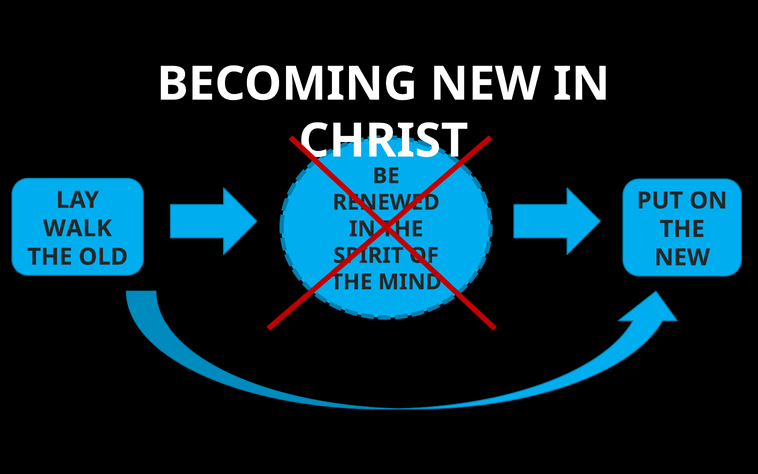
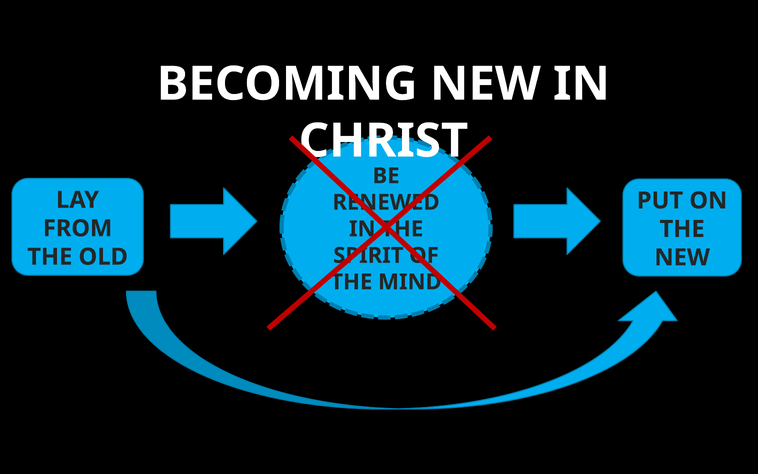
WALK: WALK -> FROM
